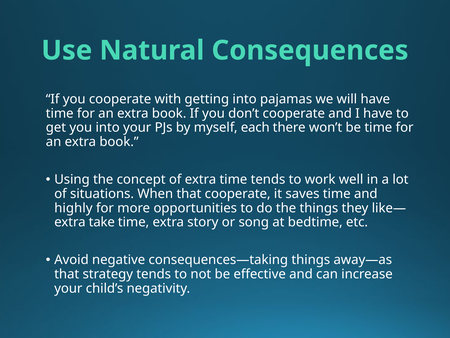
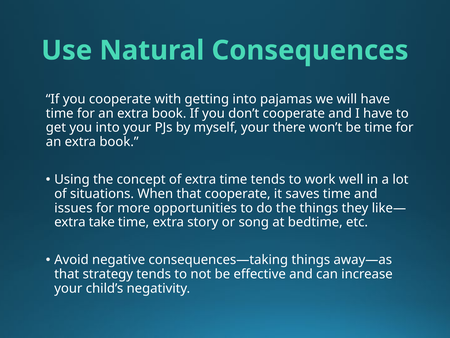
myself each: each -> your
highly: highly -> issues
